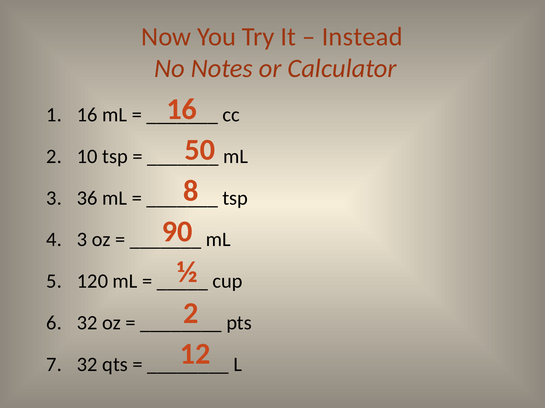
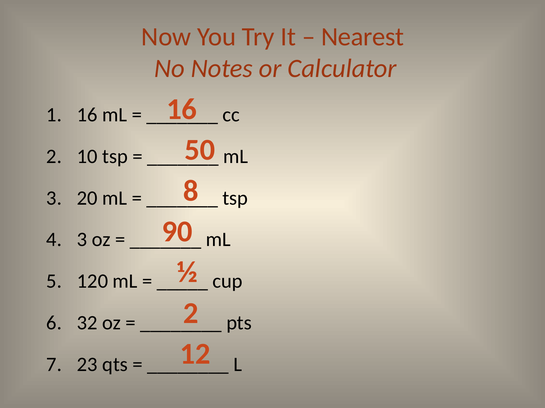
Instead: Instead -> Nearest
36: 36 -> 20
32 at (87, 365): 32 -> 23
